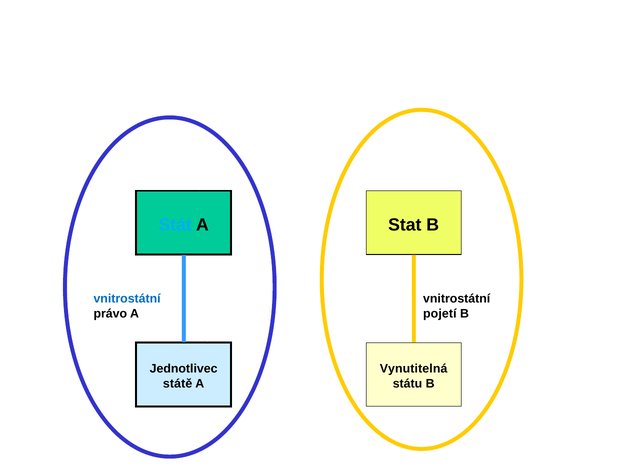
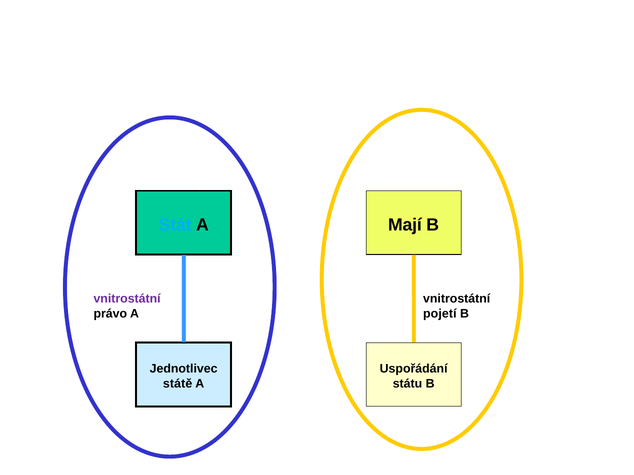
Stat: Stat -> Mají
vnitrostátní at (127, 299) colour: blue -> purple
Vynutitelná: Vynutitelná -> Uspořádání
